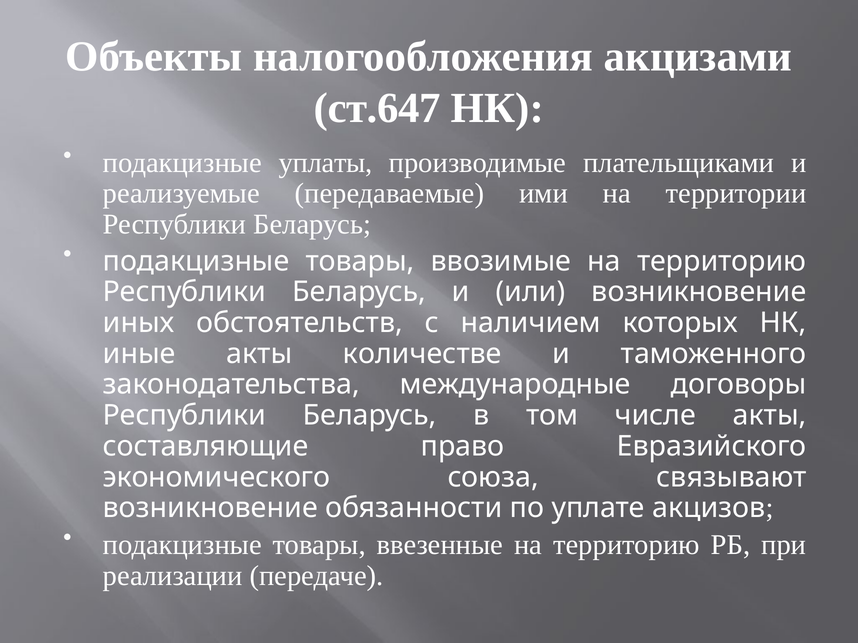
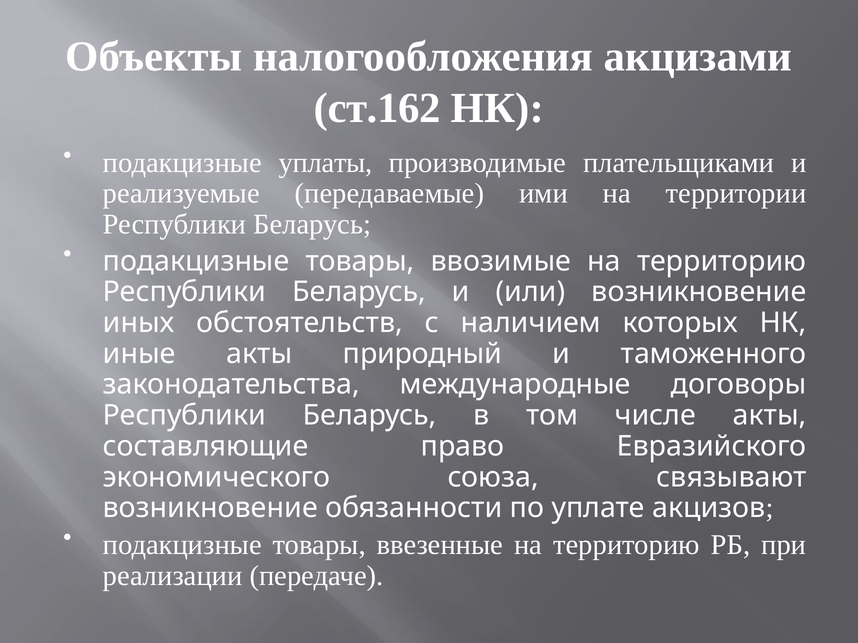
ст.647: ст.647 -> ст.162
количестве: количестве -> природный
